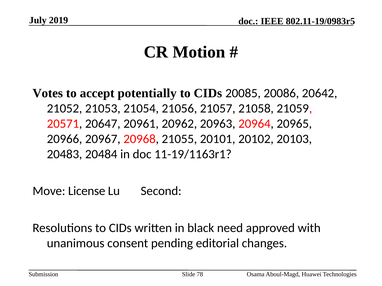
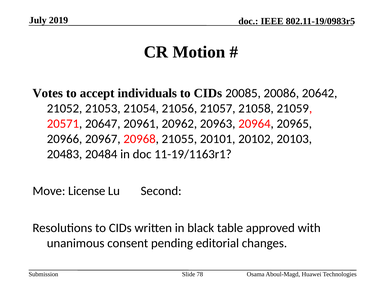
potentially: potentially -> individuals
need: need -> table
